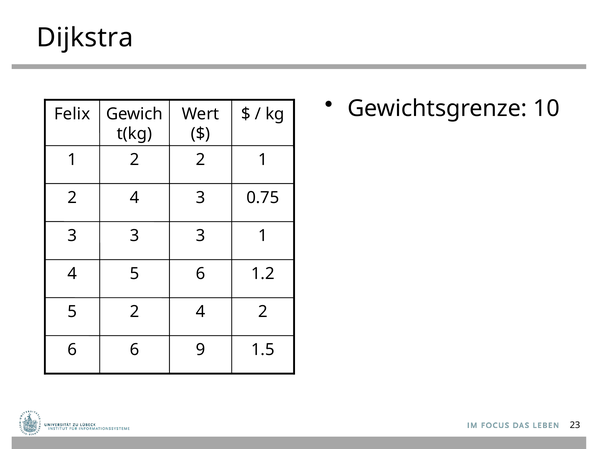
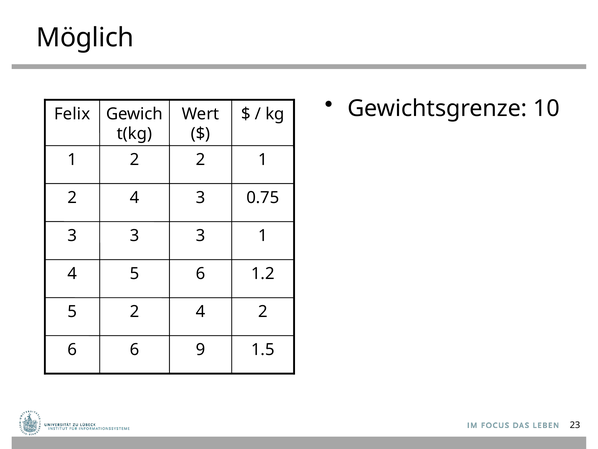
Dijkstra: Dijkstra -> Möglich
